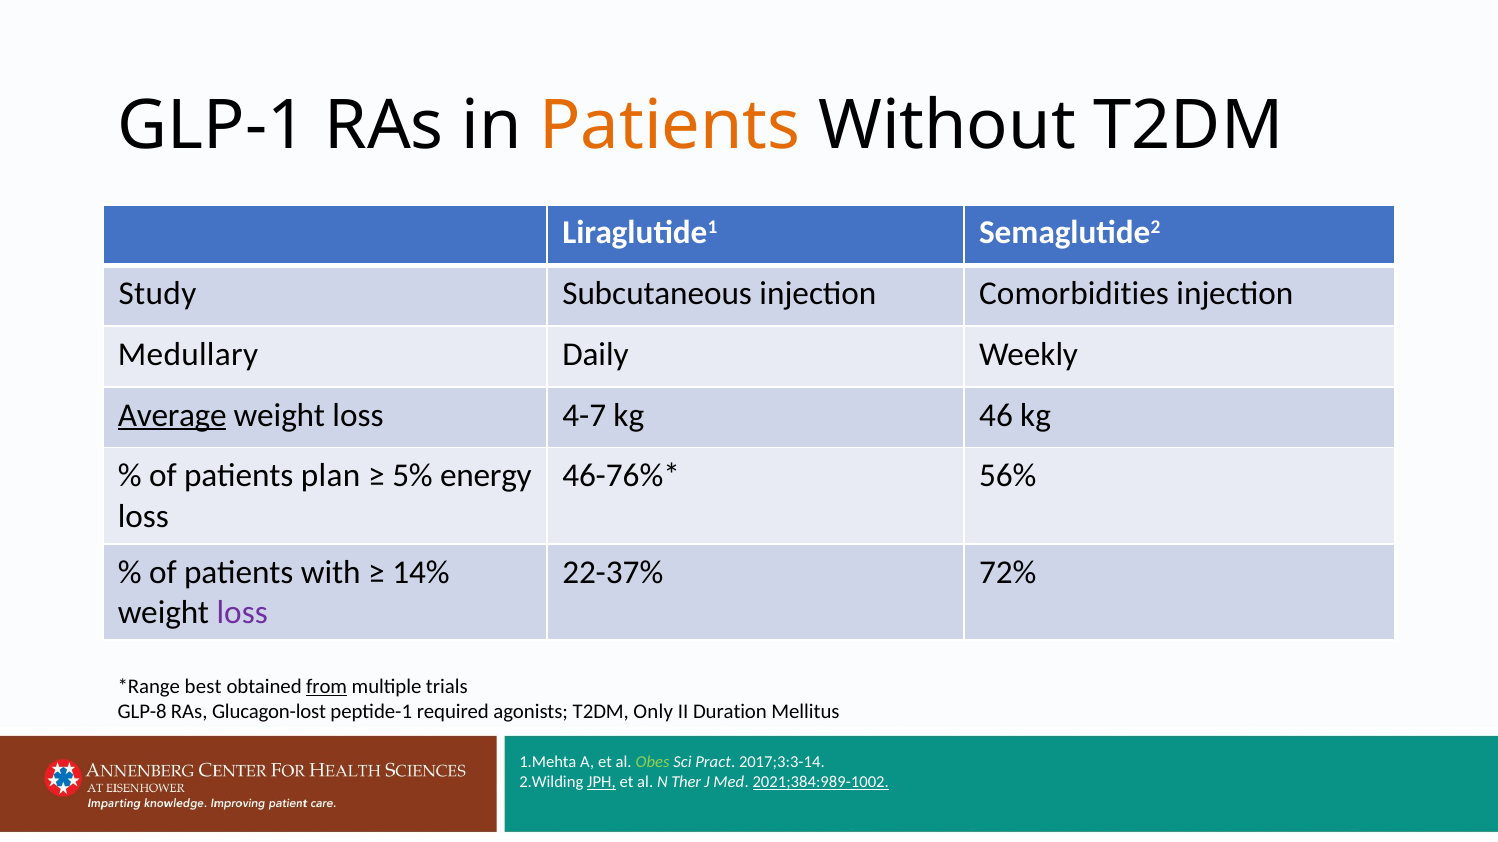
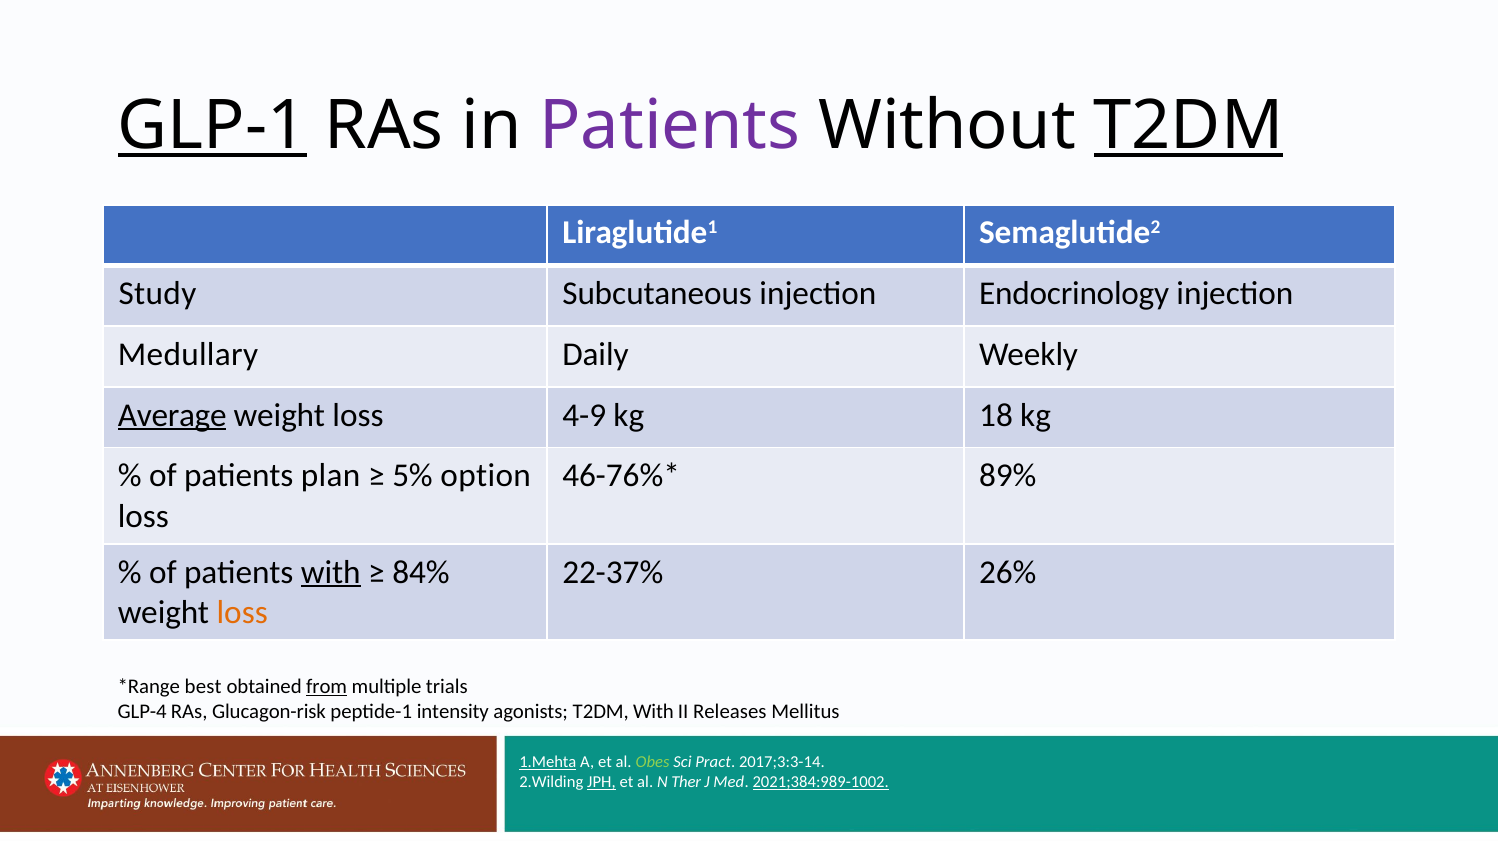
GLP-1 underline: none -> present
Patients at (670, 126) colour: orange -> purple
T2DM at (1188, 126) underline: none -> present
Comorbidities: Comorbidities -> Endocrinology
4-7: 4-7 -> 4-9
46: 46 -> 18
energy: energy -> option
56%: 56% -> 89%
with at (331, 573) underline: none -> present
14%: 14% -> 84%
72%: 72% -> 26%
loss at (242, 613) colour: purple -> orange
GLP-8: GLP-8 -> GLP-4
Glucagon-lost: Glucagon-lost -> Glucagon-risk
required: required -> intensity
T2DM Only: Only -> With
Duration: Duration -> Releases
1.Mehta underline: none -> present
